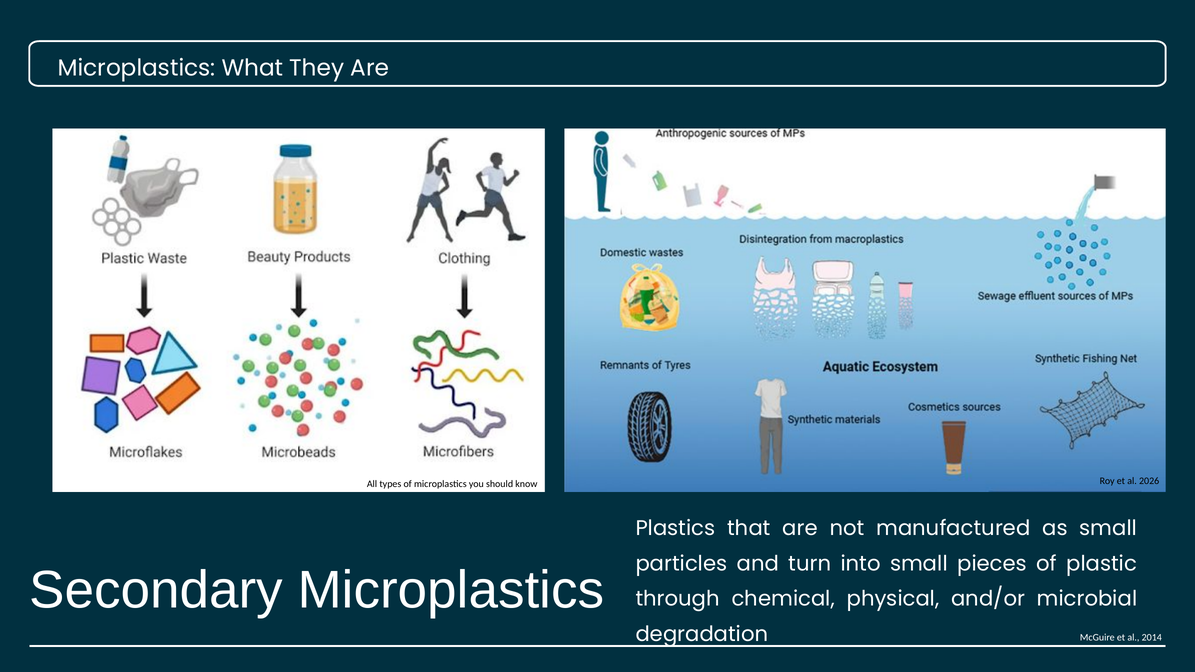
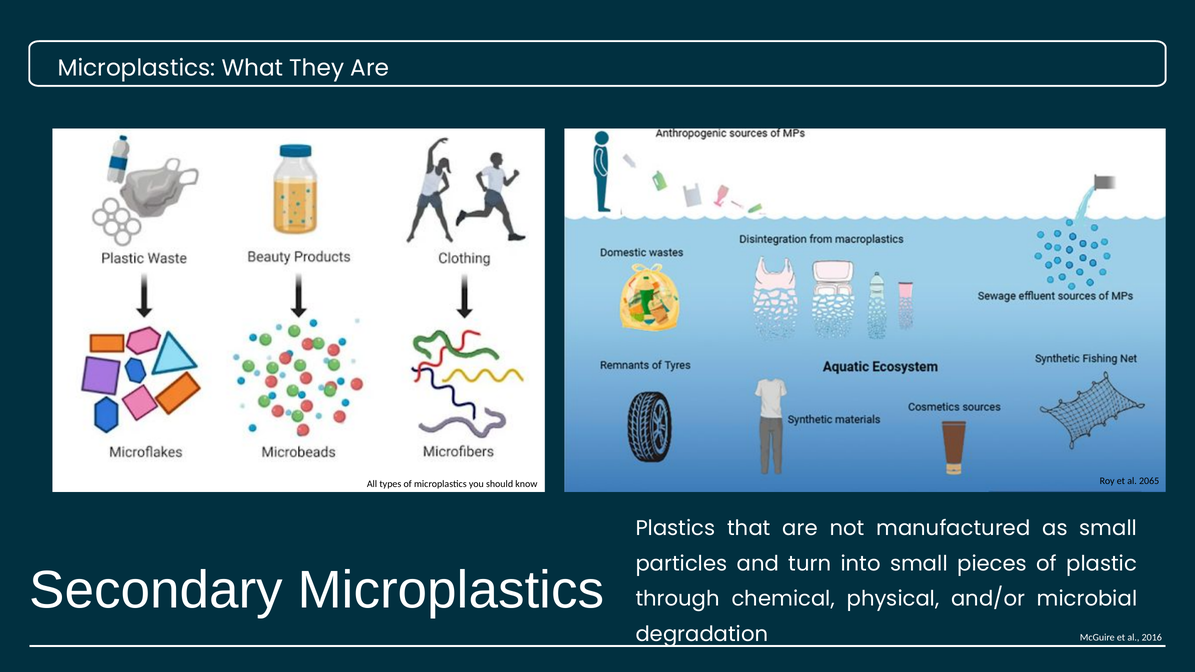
2026: 2026 -> 2065
2014: 2014 -> 2016
